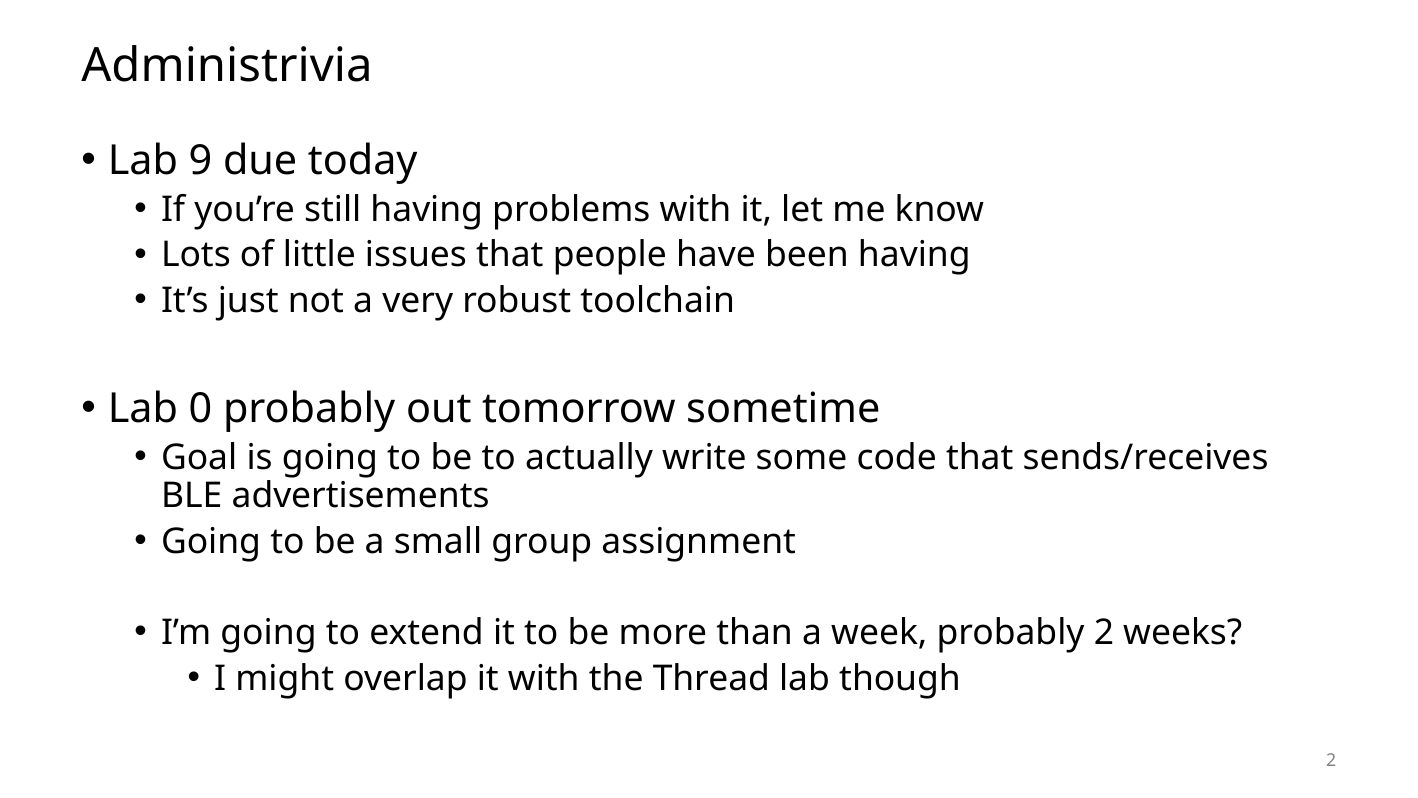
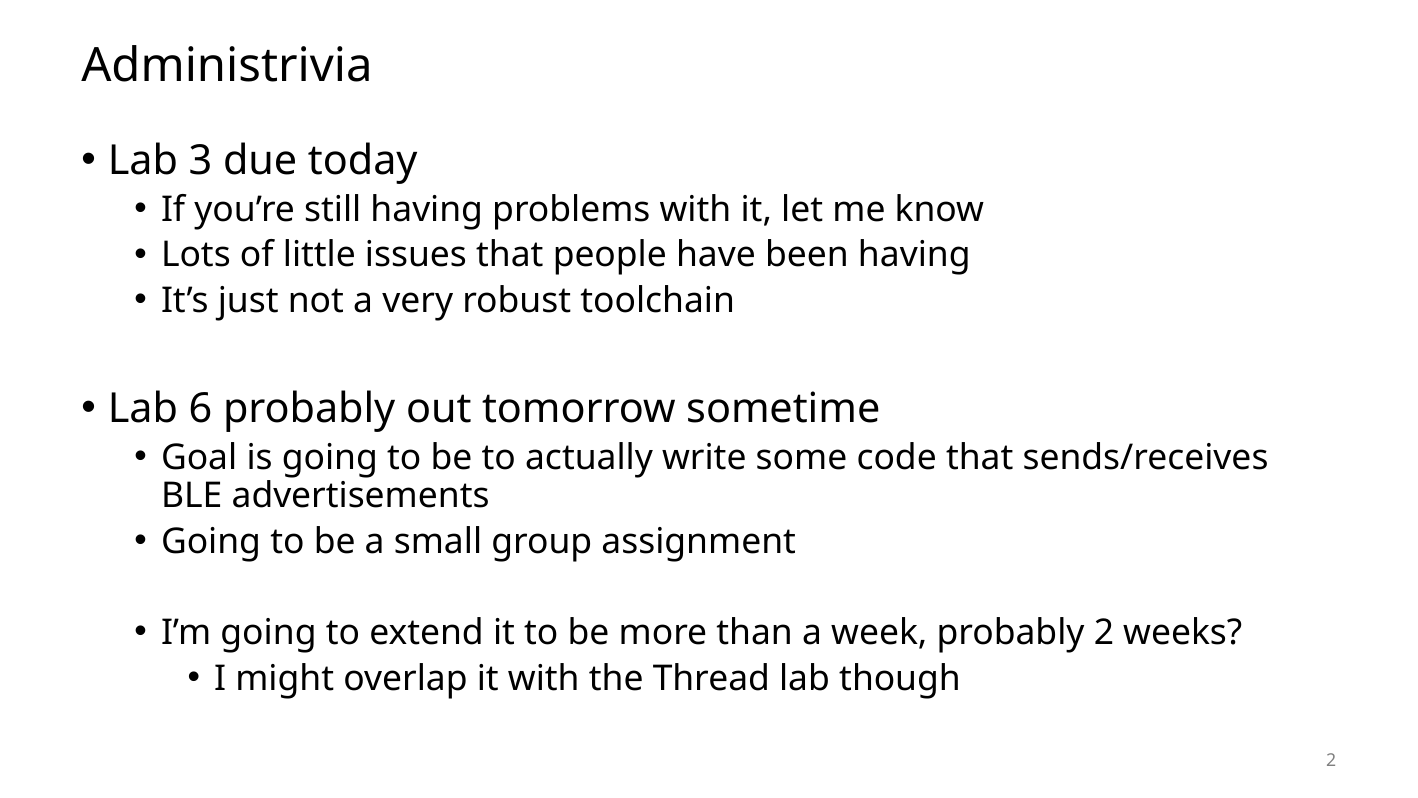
9: 9 -> 3
0: 0 -> 6
